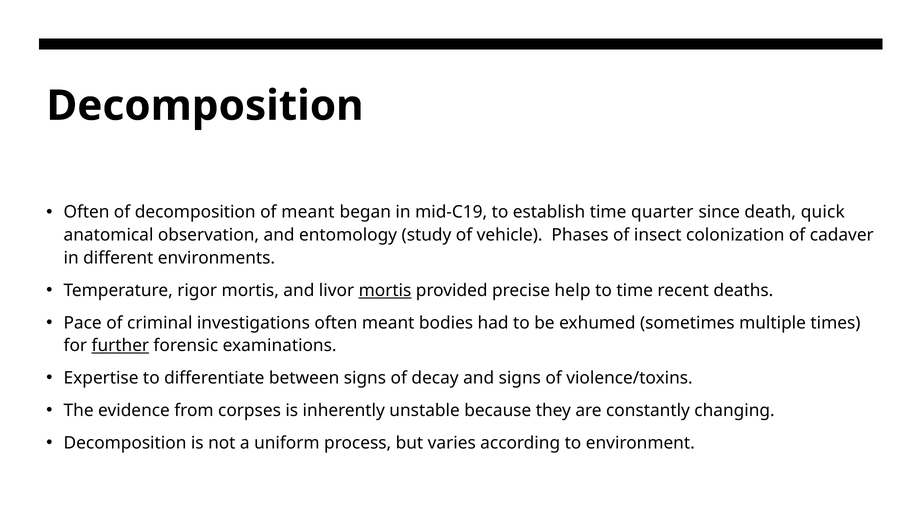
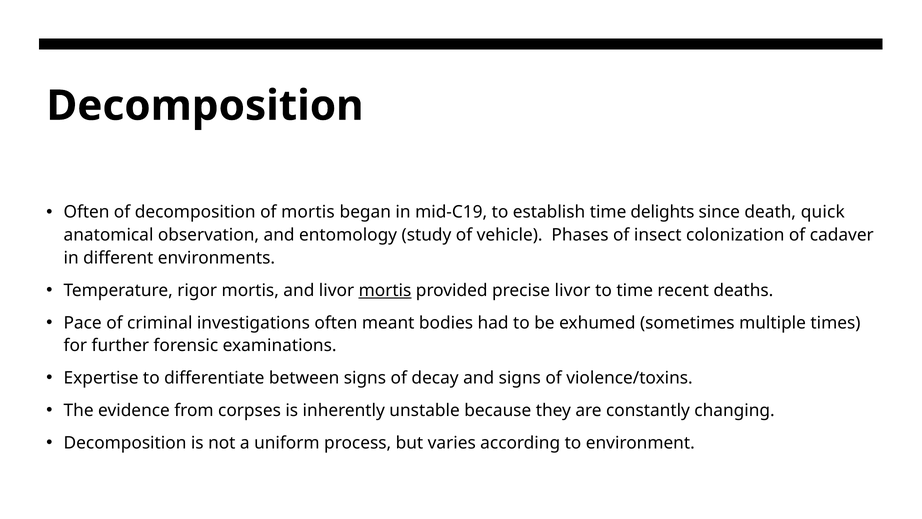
of meant: meant -> mortis
quarter: quarter -> delights
precise help: help -> livor
further underline: present -> none
